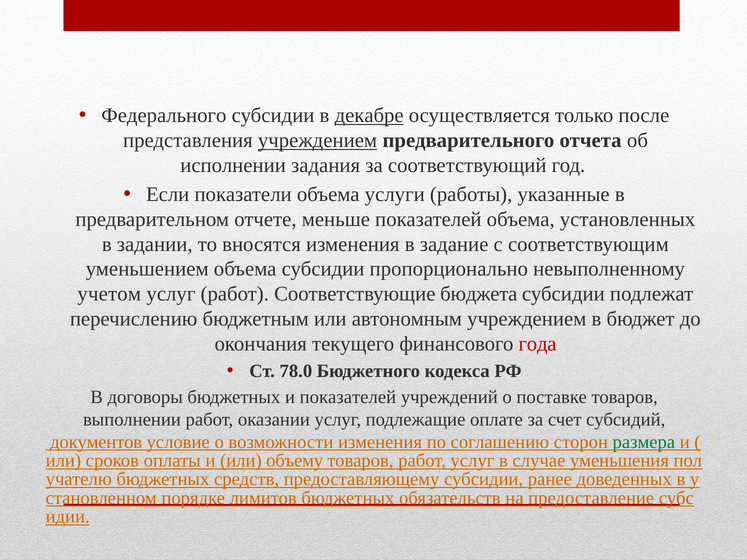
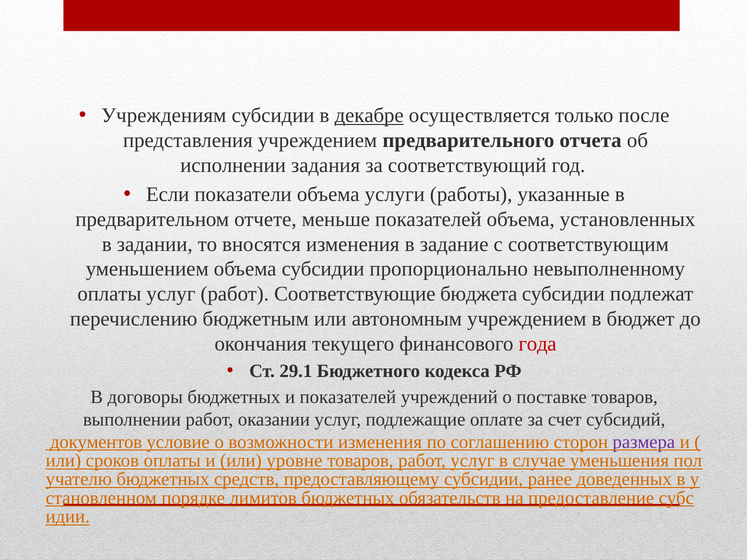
Федерального: Федерального -> Учреждениям
учреждением at (318, 141) underline: present -> none
учетом at (109, 294): учетом -> оплаты
78.0: 78.0 -> 29.1
размера colour: green -> purple
объему: объему -> уровне
